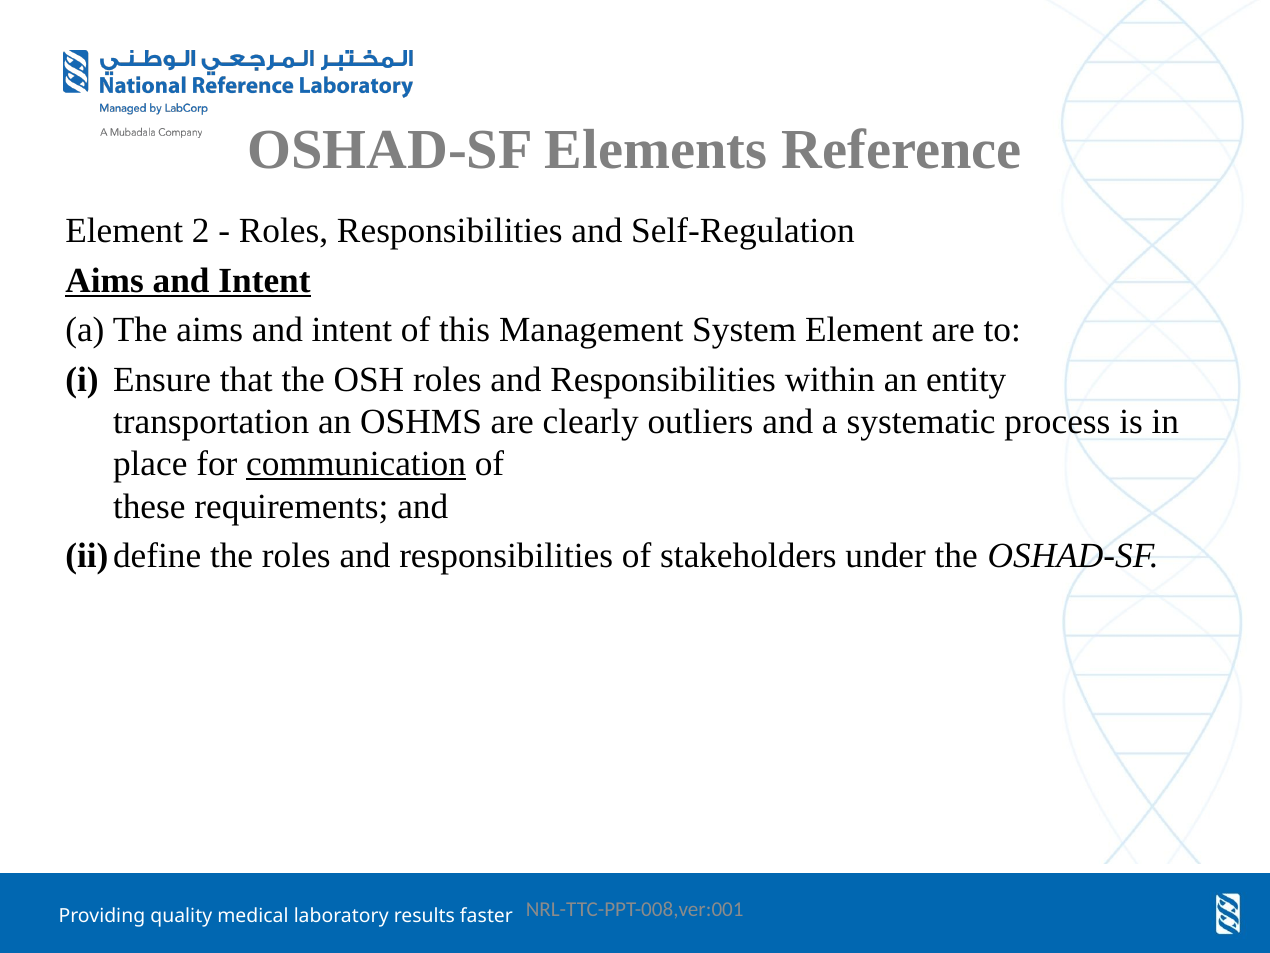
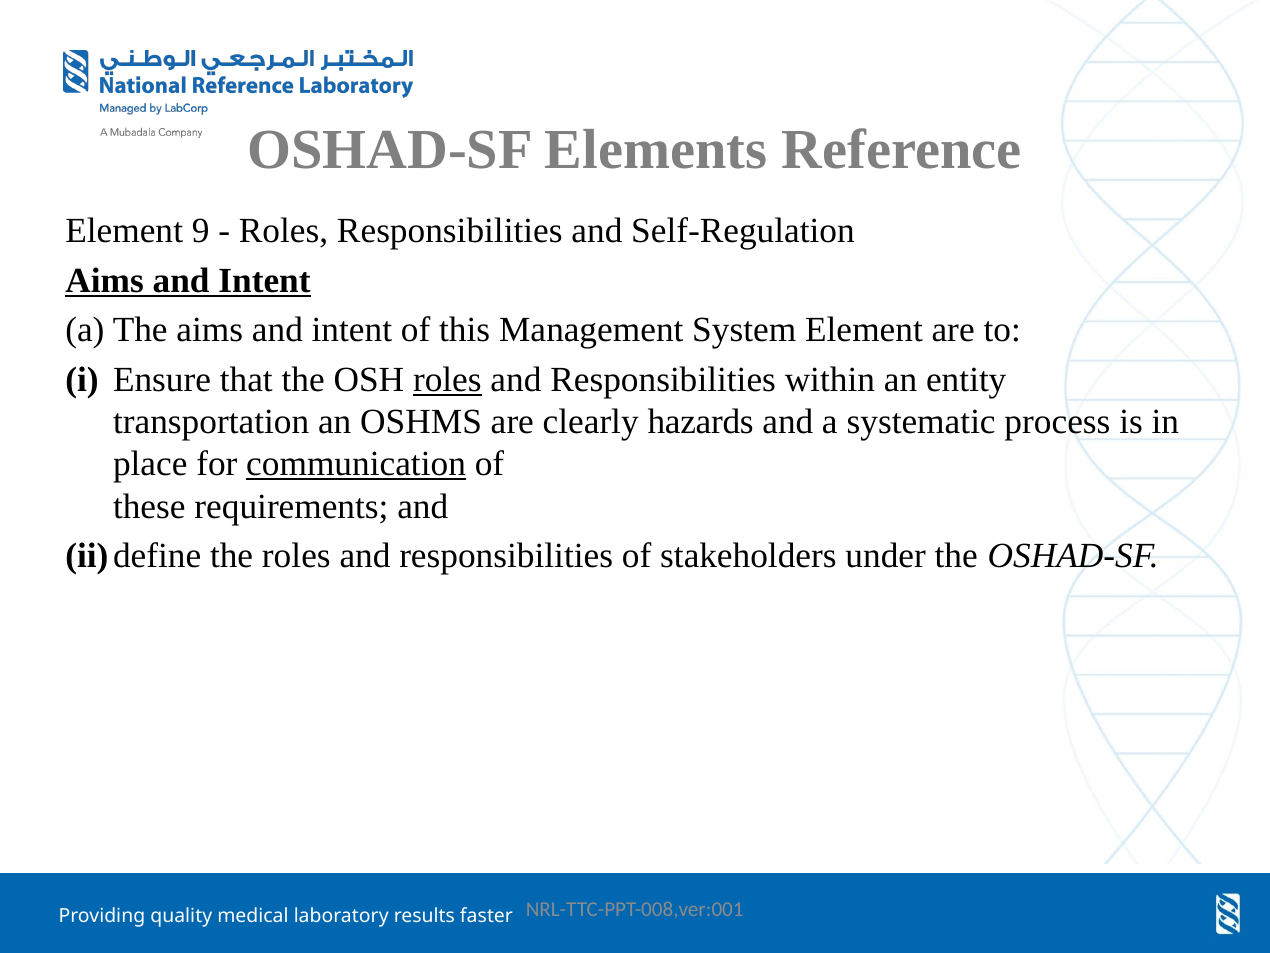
2: 2 -> 9
roles at (447, 379) underline: none -> present
outliers: outliers -> hazards
